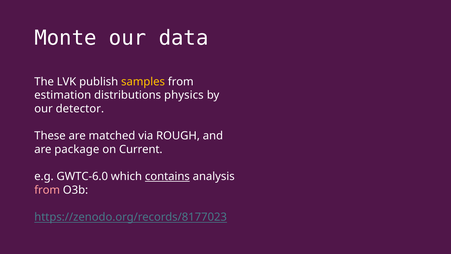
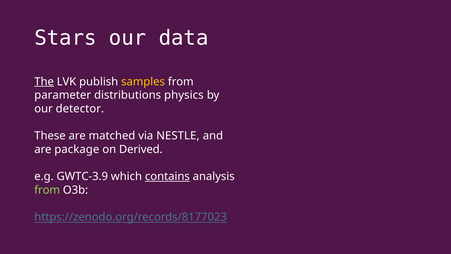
Monte: Monte -> Stars
The underline: none -> present
estimation: estimation -> parameter
ROUGH: ROUGH -> NESTLE
Current: Current -> Derived
GWTC-6.0: GWTC-6.0 -> GWTC-3.9
from at (47, 190) colour: pink -> light green
